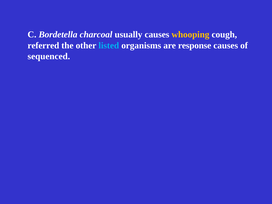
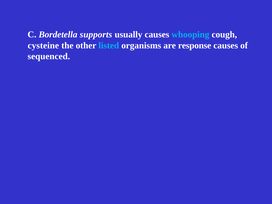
charcoal: charcoal -> supports
whooping colour: yellow -> light blue
referred: referred -> cysteine
